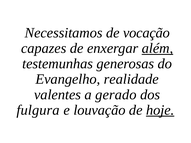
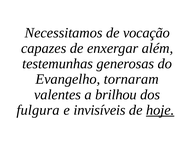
além underline: present -> none
realidade: realidade -> tornaram
gerado: gerado -> brilhou
louvação: louvação -> invisíveis
